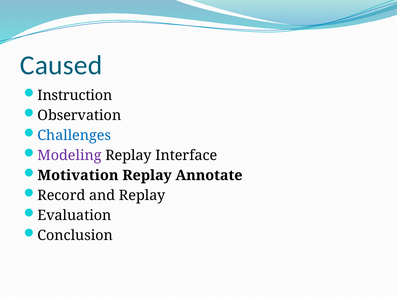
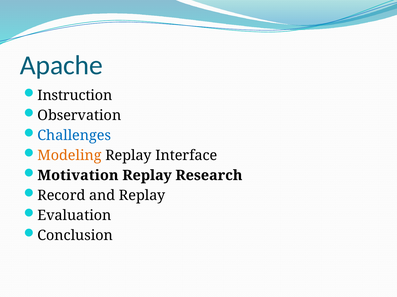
Caused: Caused -> Apache
Modeling colour: purple -> orange
Annotate: Annotate -> Research
